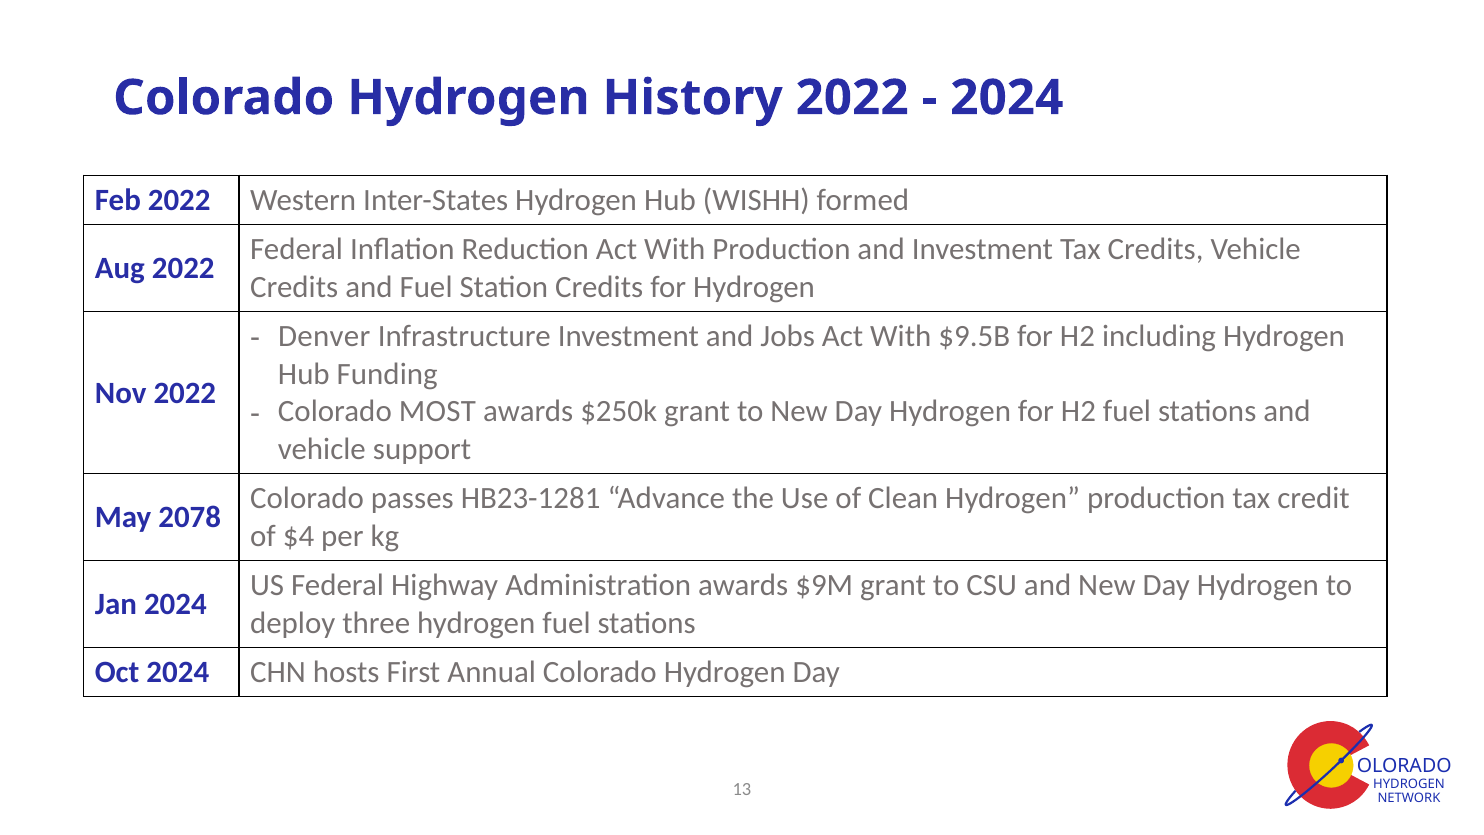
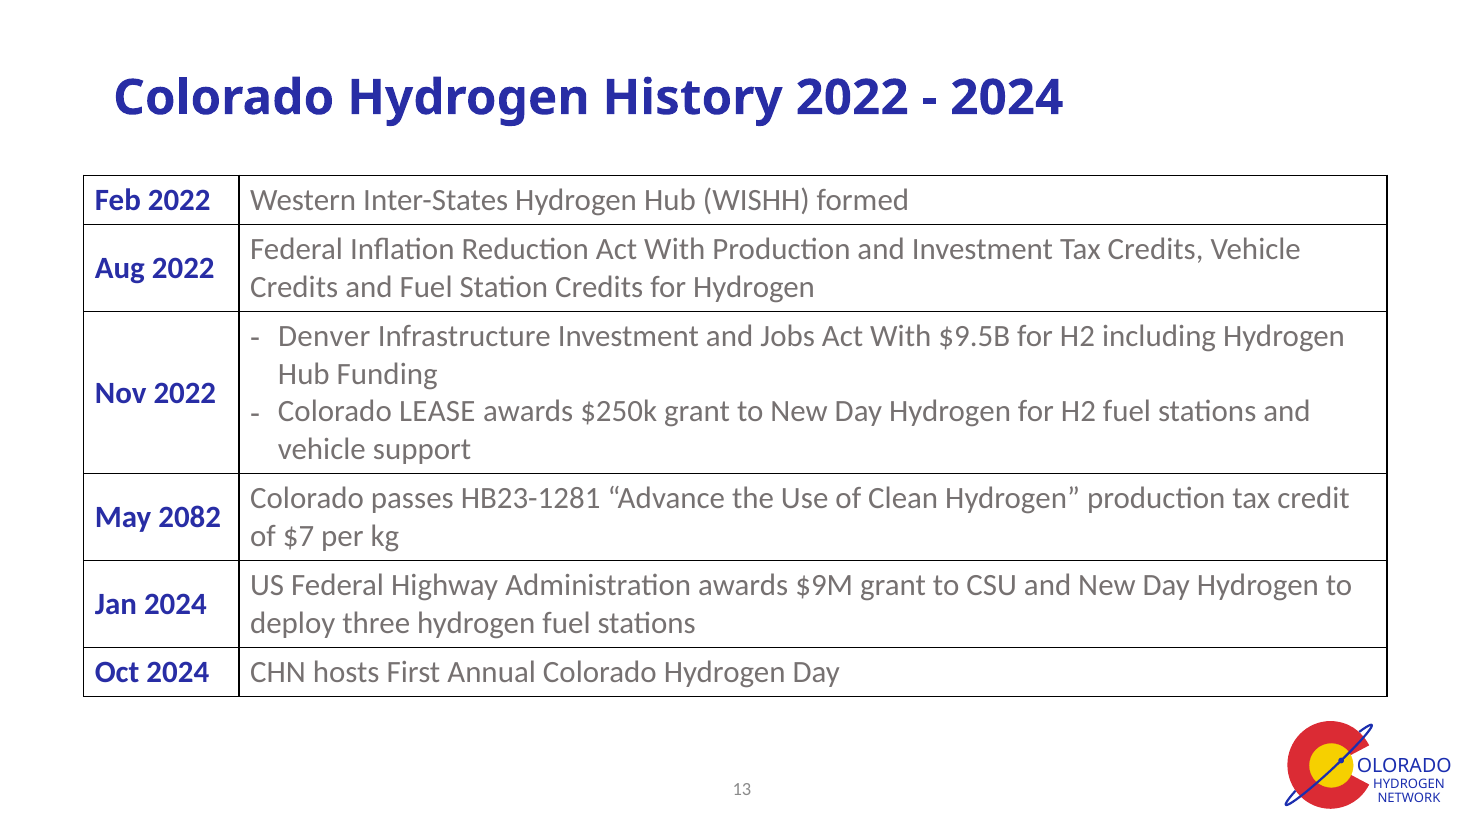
MOST: MOST -> LEASE
2078: 2078 -> 2082
$4: $4 -> $7
